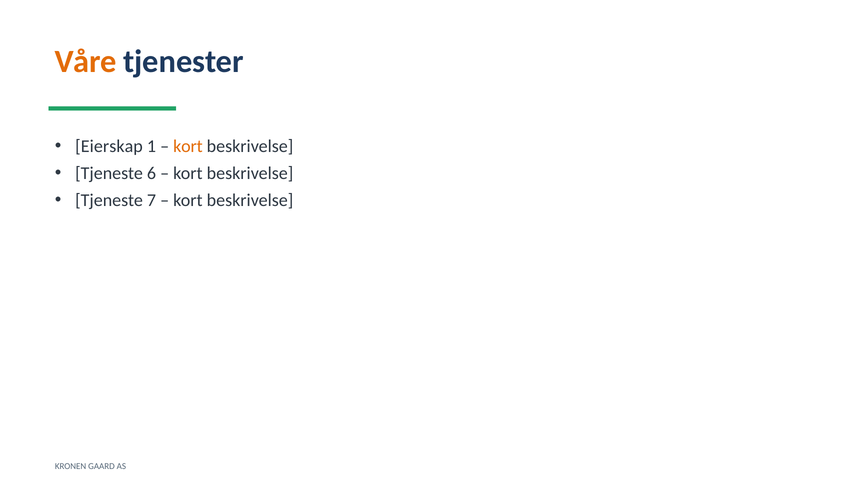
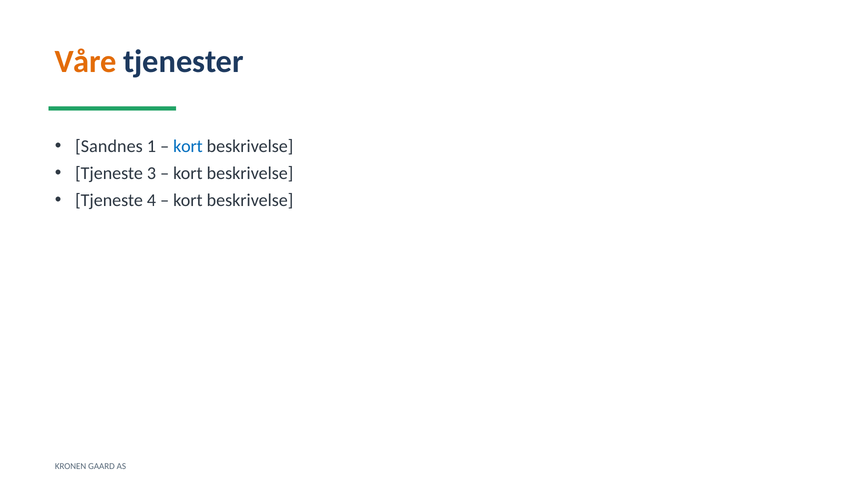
Eierskap: Eierskap -> Sandnes
kort at (188, 146) colour: orange -> blue
6: 6 -> 3
7: 7 -> 4
